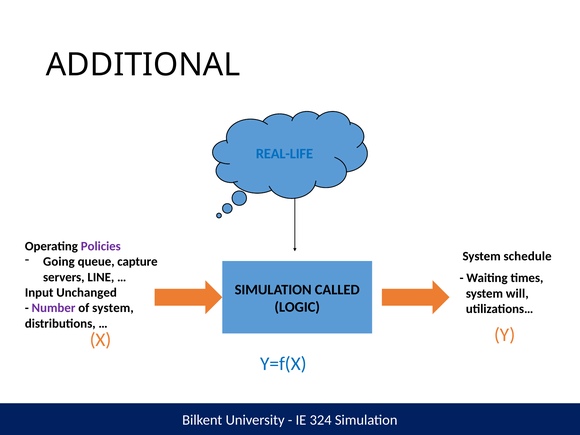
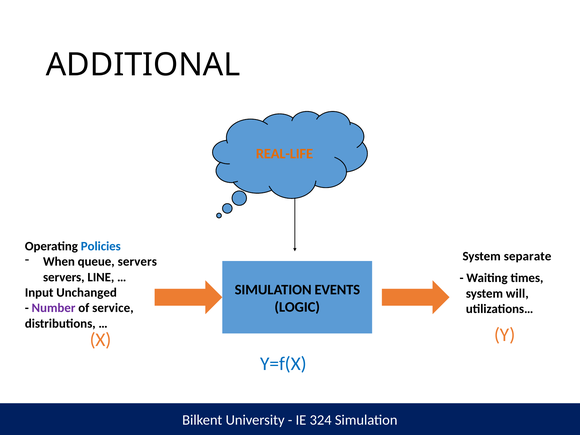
REAL-LIFE colour: blue -> orange
Policies colour: purple -> blue
schedule: schedule -> separate
Going: Going -> When
queue capture: capture -> servers
CALLED: CALLED -> EVENTS
of system: system -> service
